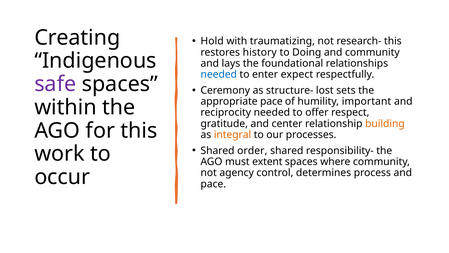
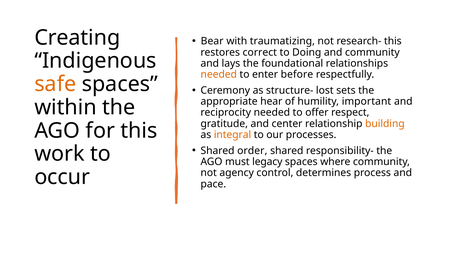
Hold: Hold -> Bear
history: history -> correct
needed at (219, 74) colour: blue -> orange
expect: expect -> before
safe colour: purple -> orange
appropriate pace: pace -> hear
extent: extent -> legacy
